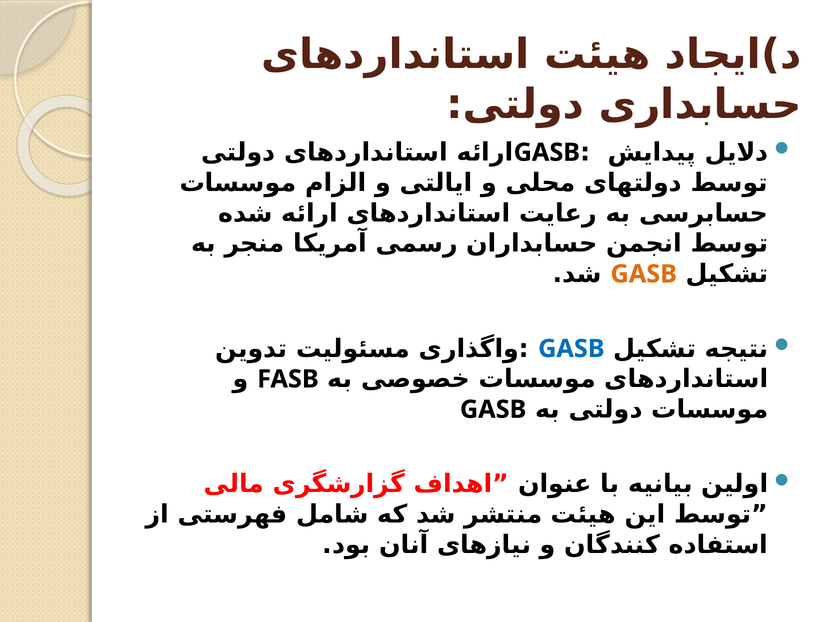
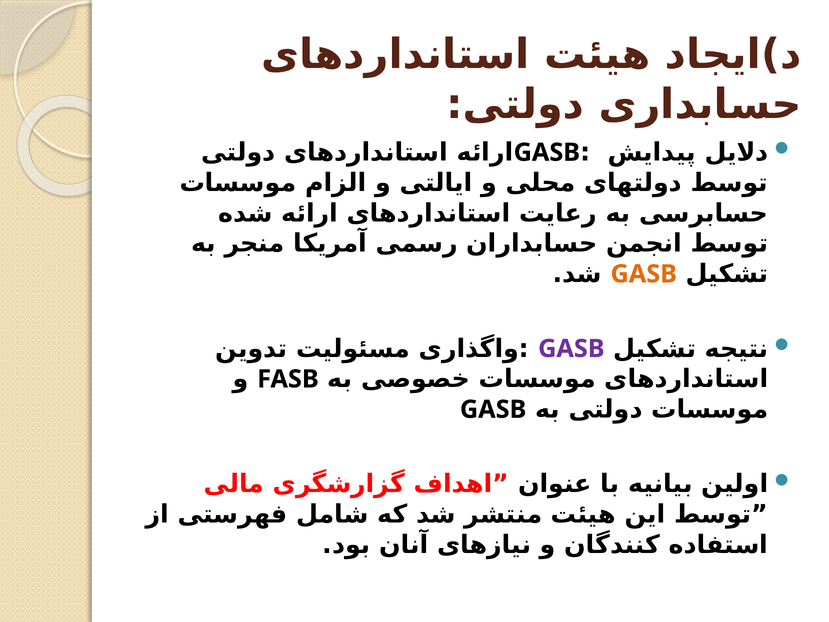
GASB at (571, 349) colour: blue -> purple
